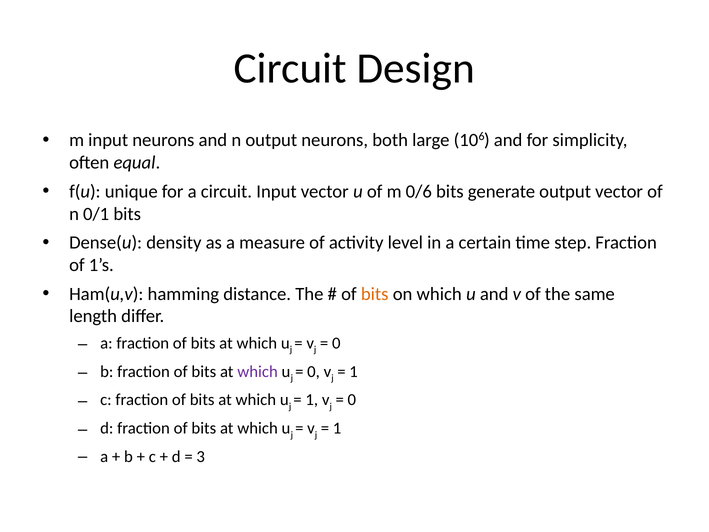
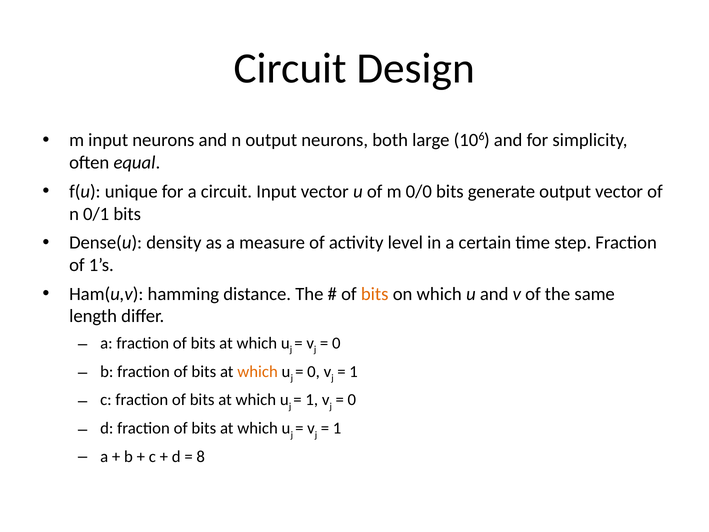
0/6: 0/6 -> 0/0
which at (258, 371) colour: purple -> orange
3: 3 -> 8
